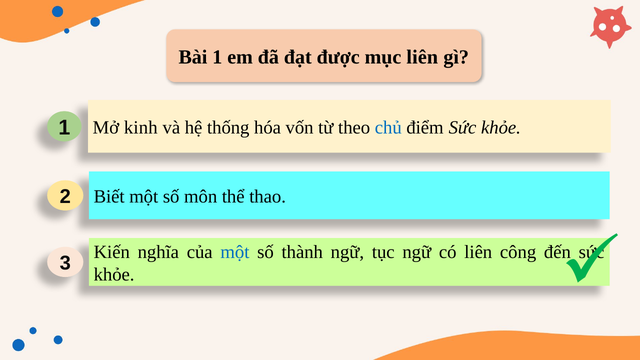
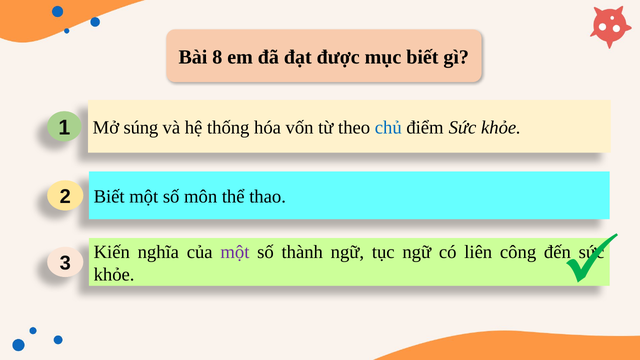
Bài 1: 1 -> 8
mục liên: liên -> biết
kinh: kinh -> súng
một at (235, 252) colour: blue -> purple
